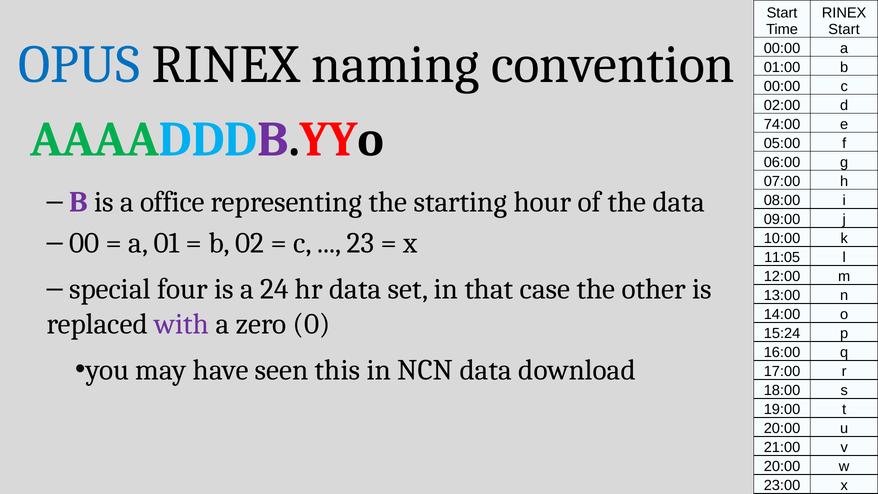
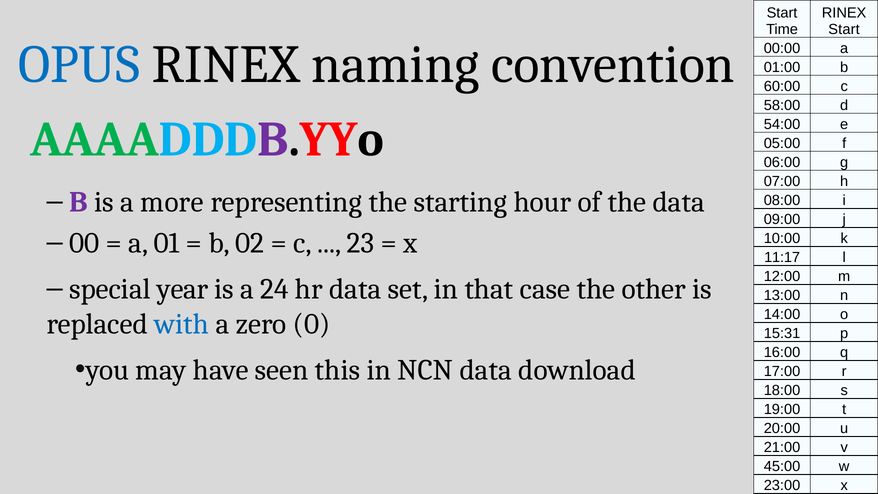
00:00 at (782, 86): 00:00 -> 60:00
02:00: 02:00 -> 58:00
74:00: 74:00 -> 54:00
office: office -> more
11:05: 11:05 -> 11:17
four: four -> year
with colour: purple -> blue
15:24: 15:24 -> 15:31
20:00 at (782, 466): 20:00 -> 45:00
